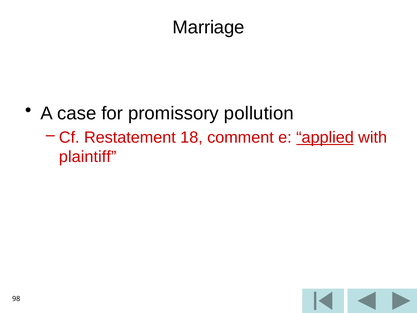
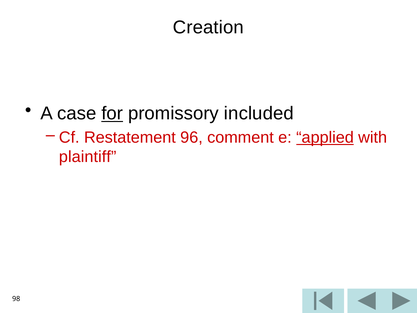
Marriage: Marriage -> Creation
for underline: none -> present
pollution: pollution -> included
18: 18 -> 96
